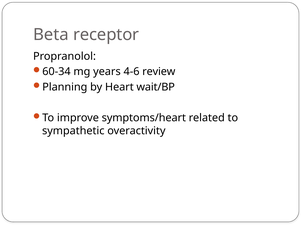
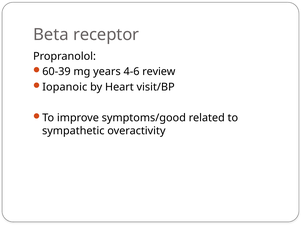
60-34: 60-34 -> 60-39
Planning: Planning -> Iopanoic
wait/BP: wait/BP -> visit/BP
symptoms/heart: symptoms/heart -> symptoms/good
